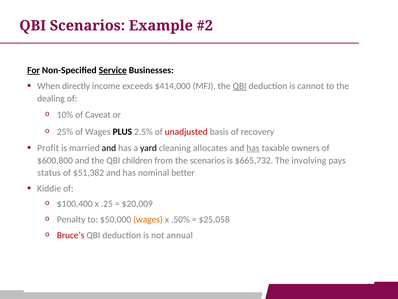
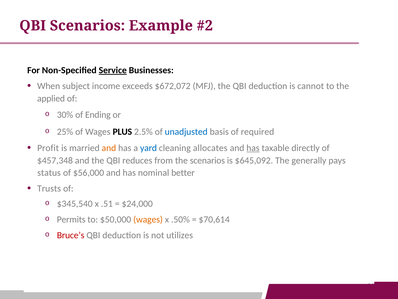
For underline: present -> none
directly: directly -> subject
$414,000: $414,000 -> $672,072
QBI at (240, 86) underline: present -> none
dealing: dealing -> applied
10%: 10% -> 30%
Caveat: Caveat -> Ending
unadjusted colour: red -> blue
recovery: recovery -> required
and at (109, 148) colour: black -> orange
yard colour: black -> blue
owners: owners -> directly
$600,800: $600,800 -> $457,348
children: children -> reduces
$665,732: $665,732 -> $645,092
involving: involving -> generally
$51,382: $51,382 -> $56,000
Kiddie: Kiddie -> Trusts
$100,400: $100,400 -> $345,540
.25: .25 -> .51
$20,009: $20,009 -> $24,000
Penalty: Penalty -> Permits
$25,058: $25,058 -> $70,614
annual: annual -> utilizes
